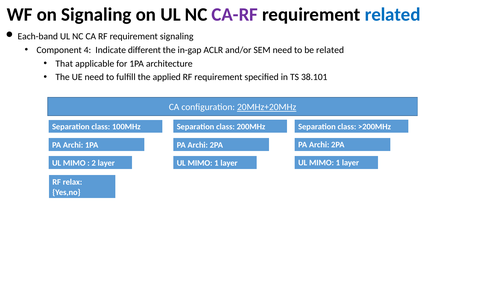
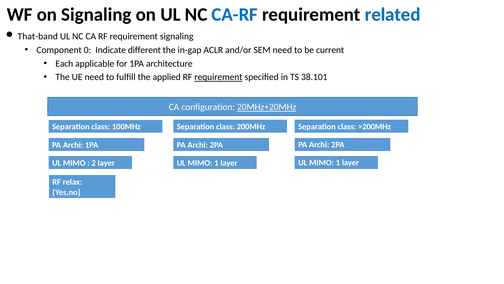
CA-RF colour: purple -> blue
Each-band: Each-band -> That-band
4: 4 -> 0
be related: related -> current
That: That -> Each
requirement at (218, 77) underline: none -> present
